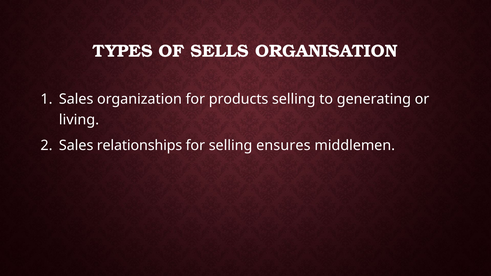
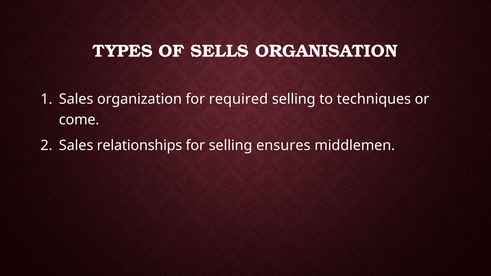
products: products -> required
generating: generating -> techniques
living: living -> come
